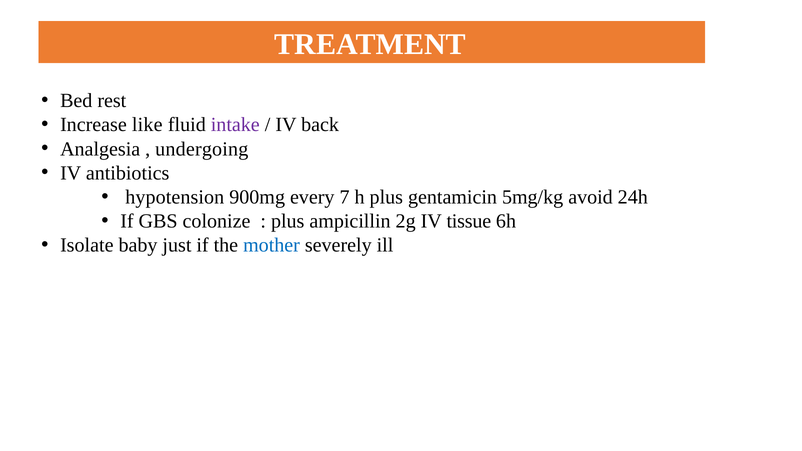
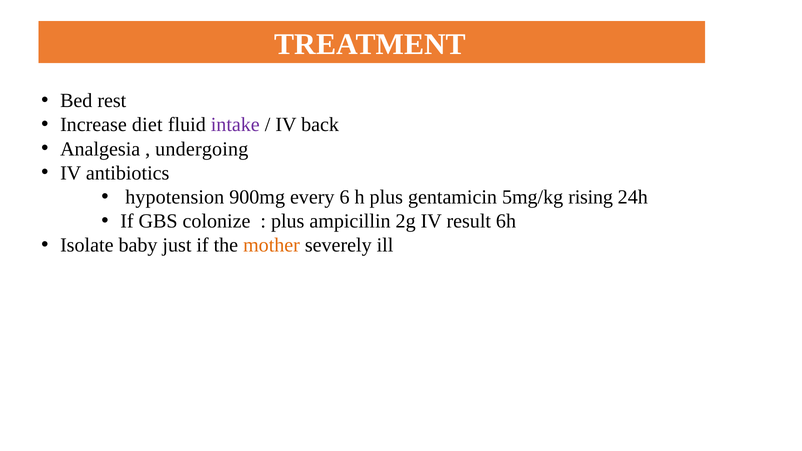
like: like -> diet
7: 7 -> 6
avoid: avoid -> rising
tissue: tissue -> result
mother colour: blue -> orange
